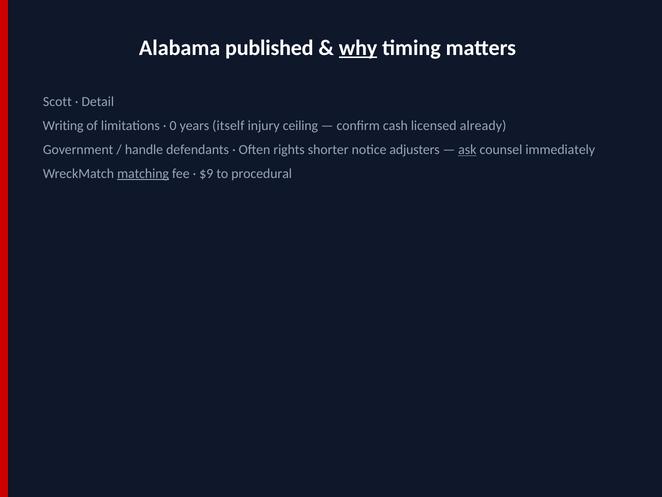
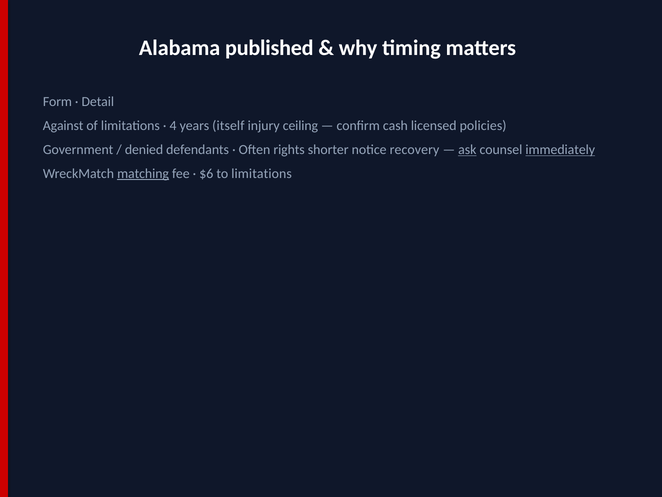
why underline: present -> none
Scott: Scott -> Form
Writing: Writing -> Against
0: 0 -> 4
already: already -> policies
handle: handle -> denied
adjusters: adjusters -> recovery
immediately underline: none -> present
$9: $9 -> $6
to procedural: procedural -> limitations
